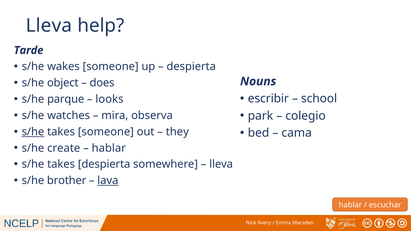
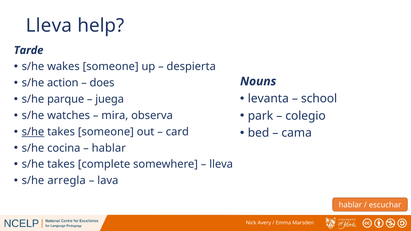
object: object -> action
escribir: escribir -> levanta
looks: looks -> juega
they: they -> card
create: create -> cocina
takes despierta: despierta -> complete
brother: brother -> arregla
lava underline: present -> none
